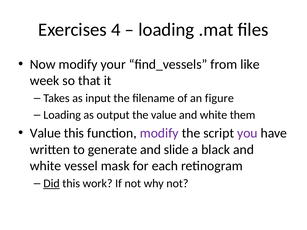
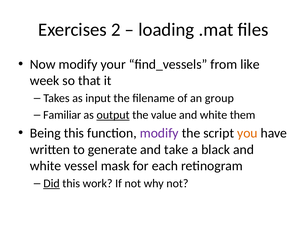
4: 4 -> 2
figure: figure -> group
Loading at (62, 115): Loading -> Familiar
output underline: none -> present
Value at (45, 133): Value -> Being
you colour: purple -> orange
slide: slide -> take
